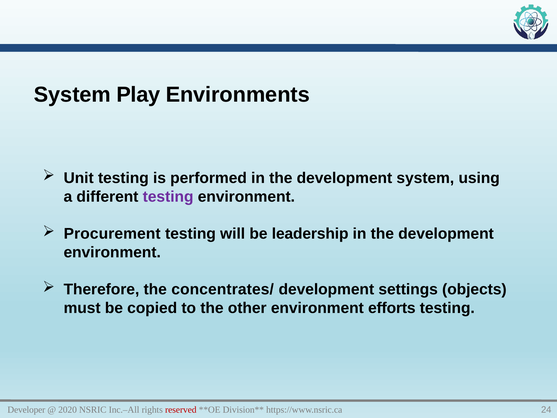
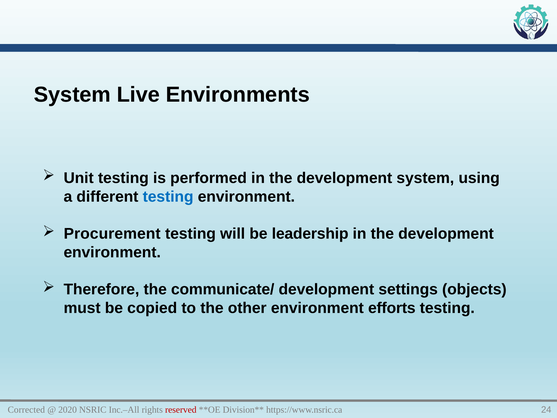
Play: Play -> Live
testing at (168, 196) colour: purple -> blue
concentrates/: concentrates/ -> communicate/
Developer: Developer -> Corrected
